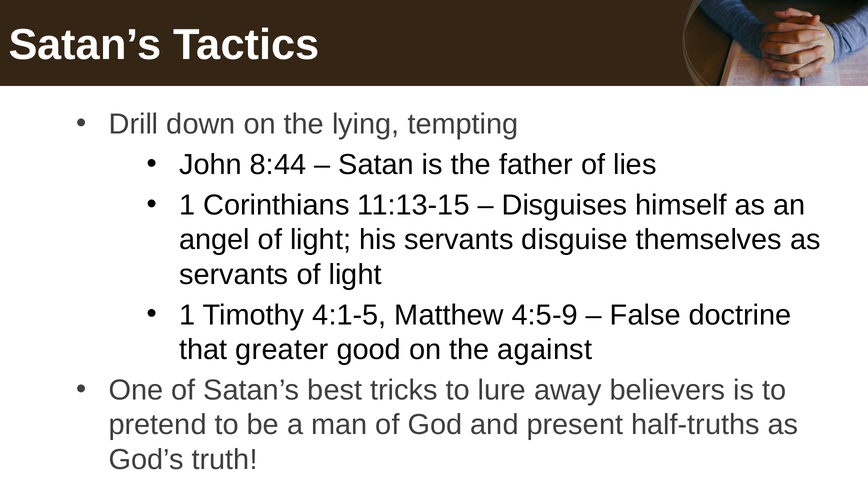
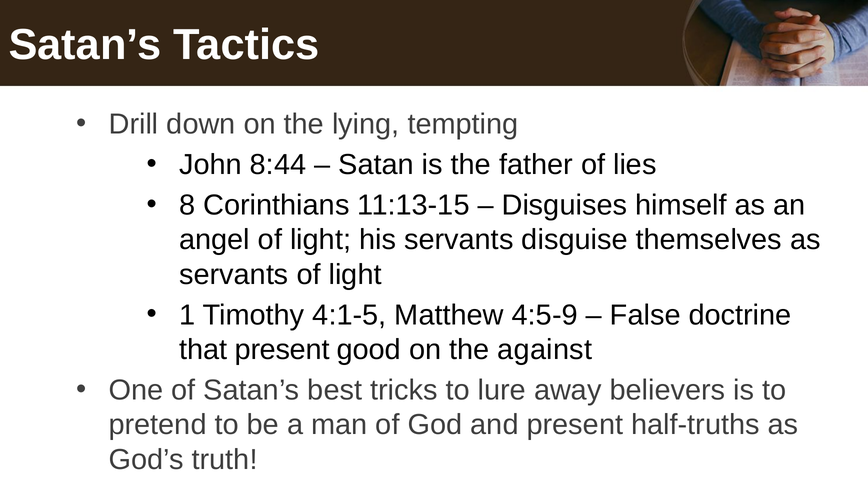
1 at (187, 205): 1 -> 8
that greater: greater -> present
